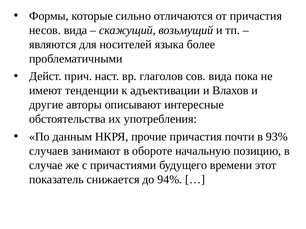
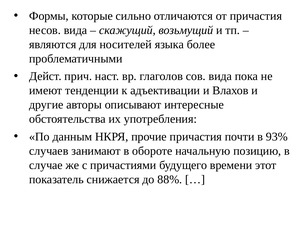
94%: 94% -> 88%
